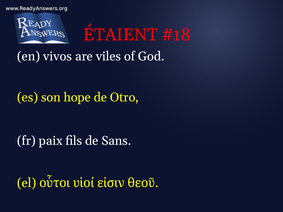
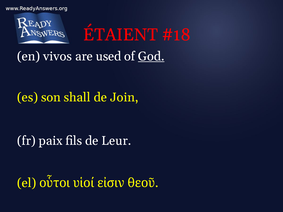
viles: viles -> used
God underline: none -> present
hope: hope -> shall
Otro: Otro -> Join
Sans: Sans -> Leur
